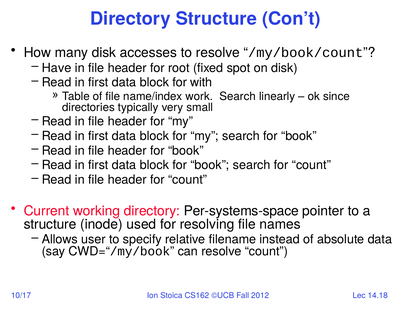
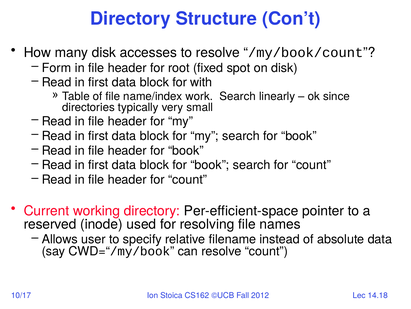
Have: Have -> Form
Per-systems-space: Per-systems-space -> Per-efficient-space
structure at (50, 224): structure -> reserved
